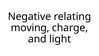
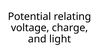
Negative: Negative -> Potential
moving: moving -> voltage
